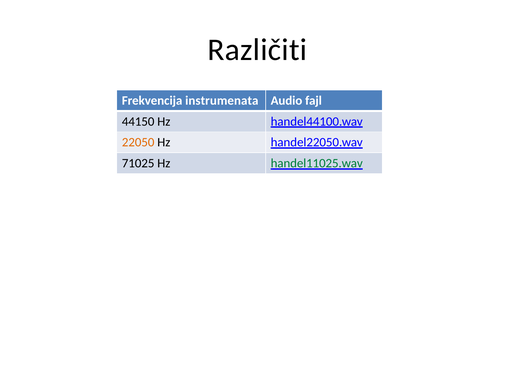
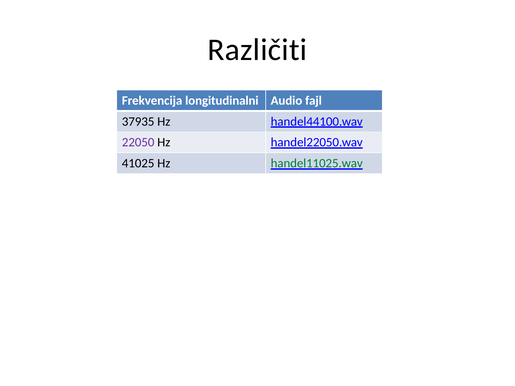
instrumenata: instrumenata -> longitudinalni
44150: 44150 -> 37935
22050 colour: orange -> purple
71025: 71025 -> 41025
